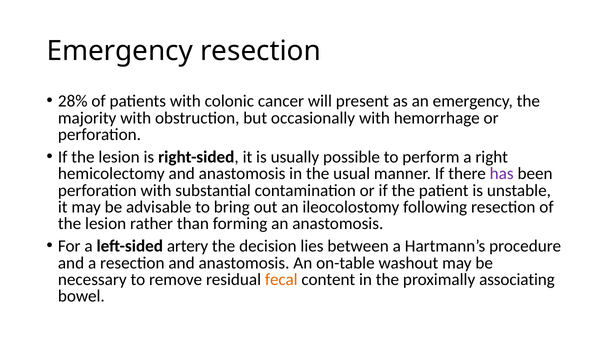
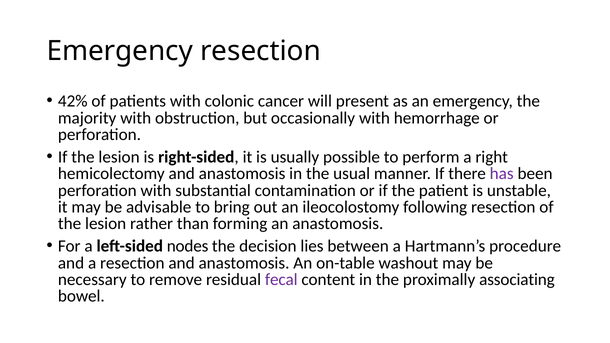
28%: 28% -> 42%
artery: artery -> nodes
fecal colour: orange -> purple
